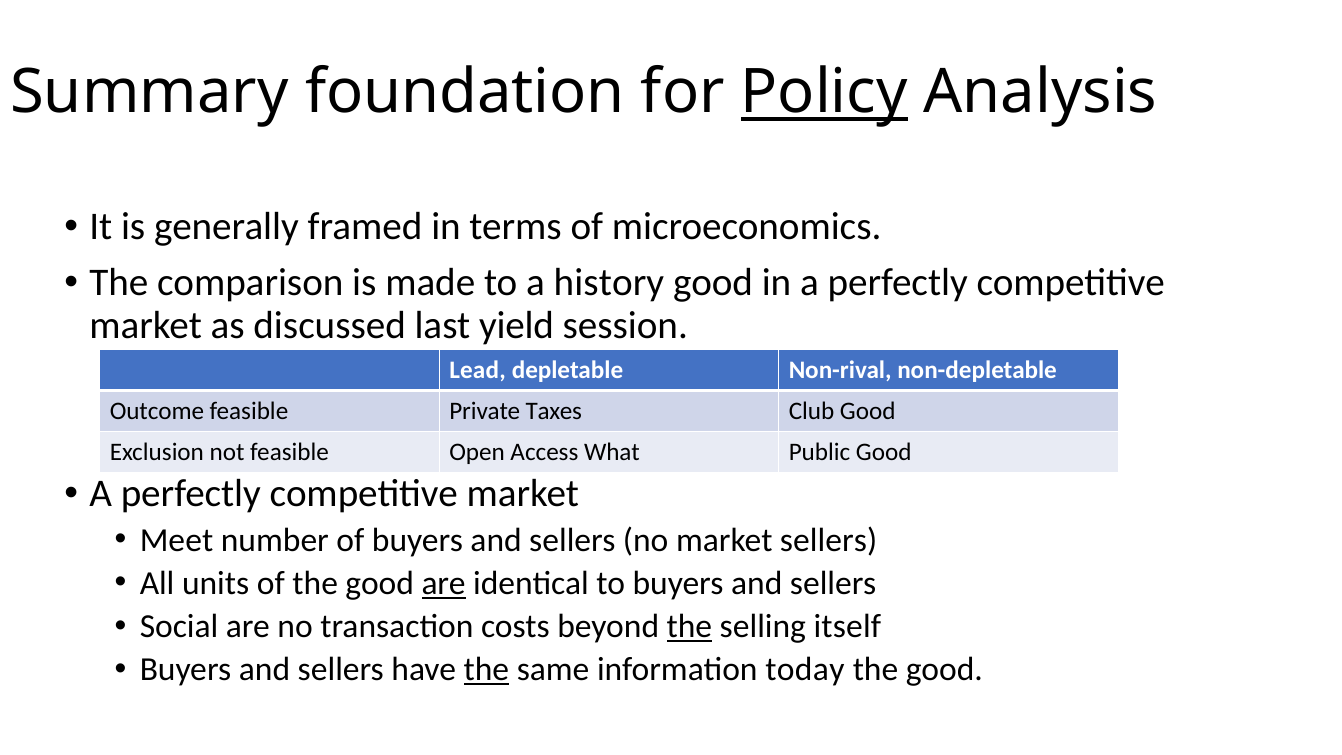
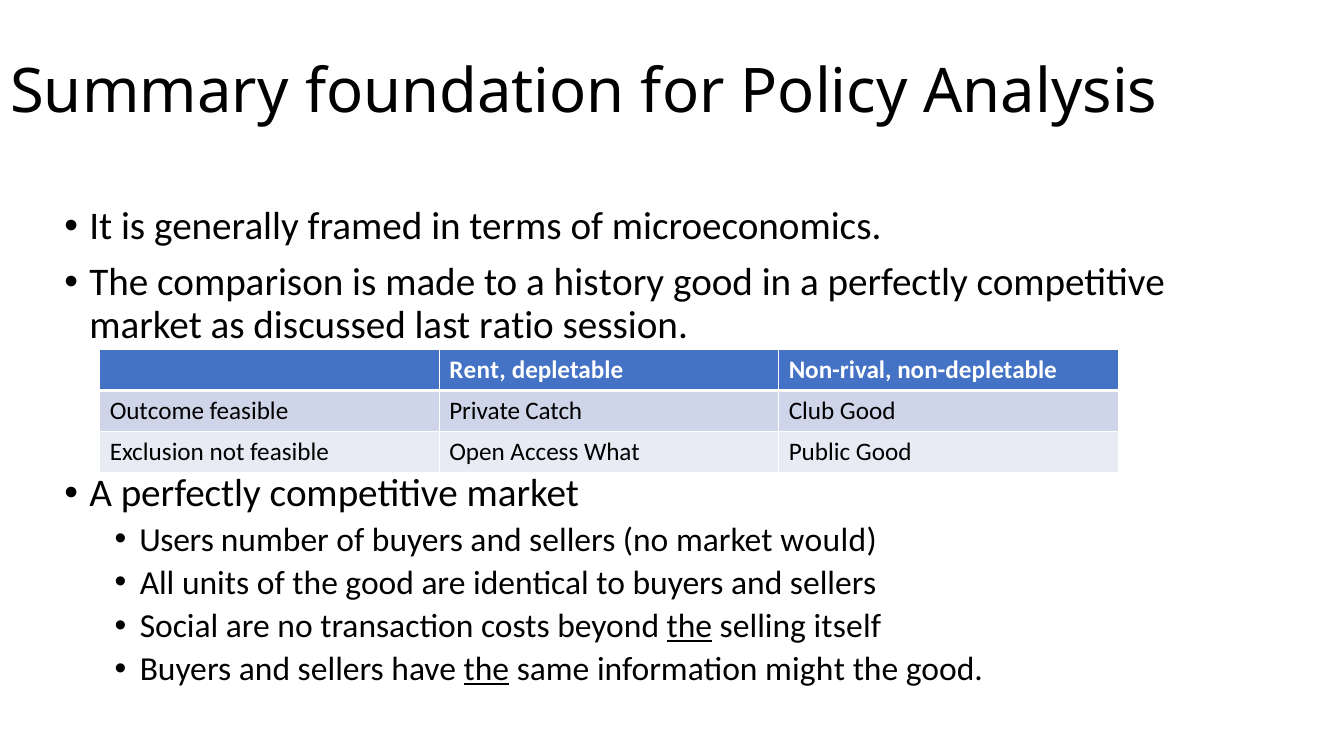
Policy underline: present -> none
yield: yield -> ratio
Lead: Lead -> Rent
Taxes: Taxes -> Catch
Meet: Meet -> Users
market sellers: sellers -> would
are at (444, 583) underline: present -> none
today: today -> might
